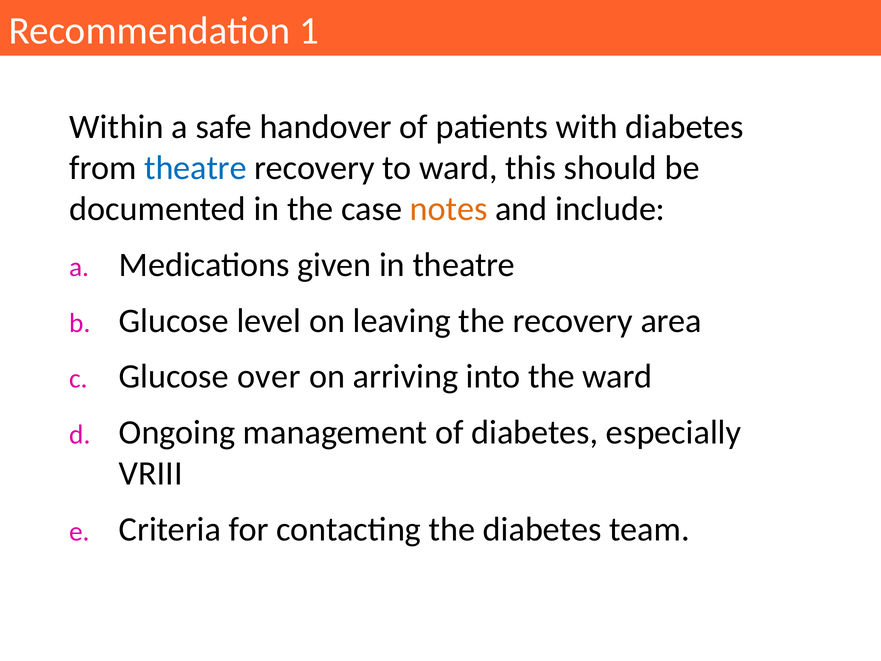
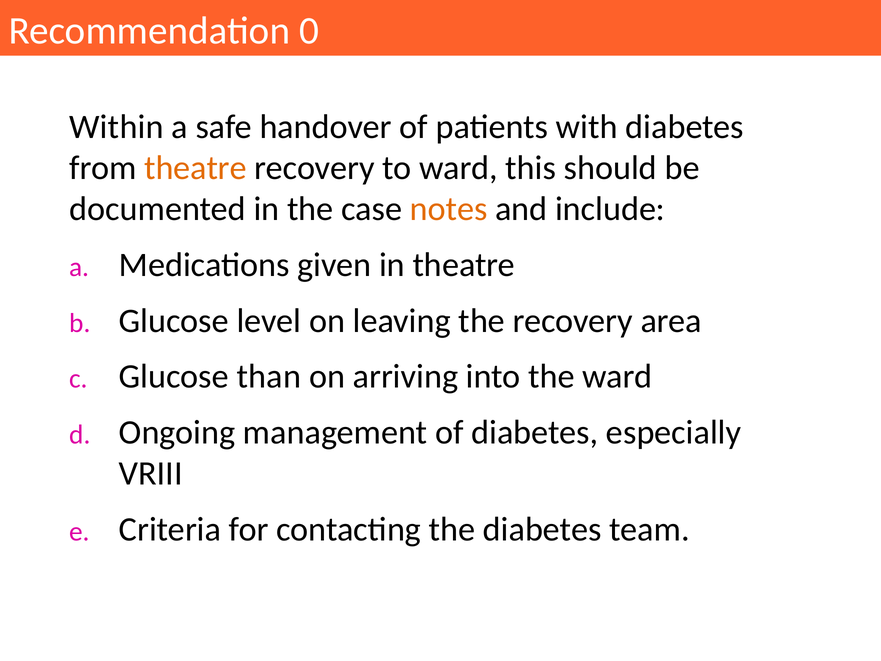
1: 1 -> 0
theatre at (196, 168) colour: blue -> orange
over: over -> than
